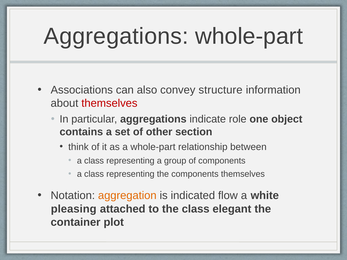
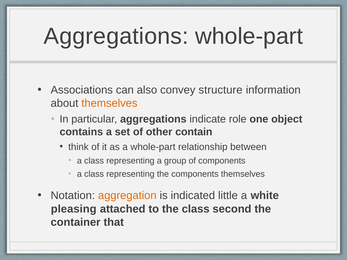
themselves at (109, 103) colour: red -> orange
section: section -> contain
flow: flow -> little
elegant: elegant -> second
plot: plot -> that
